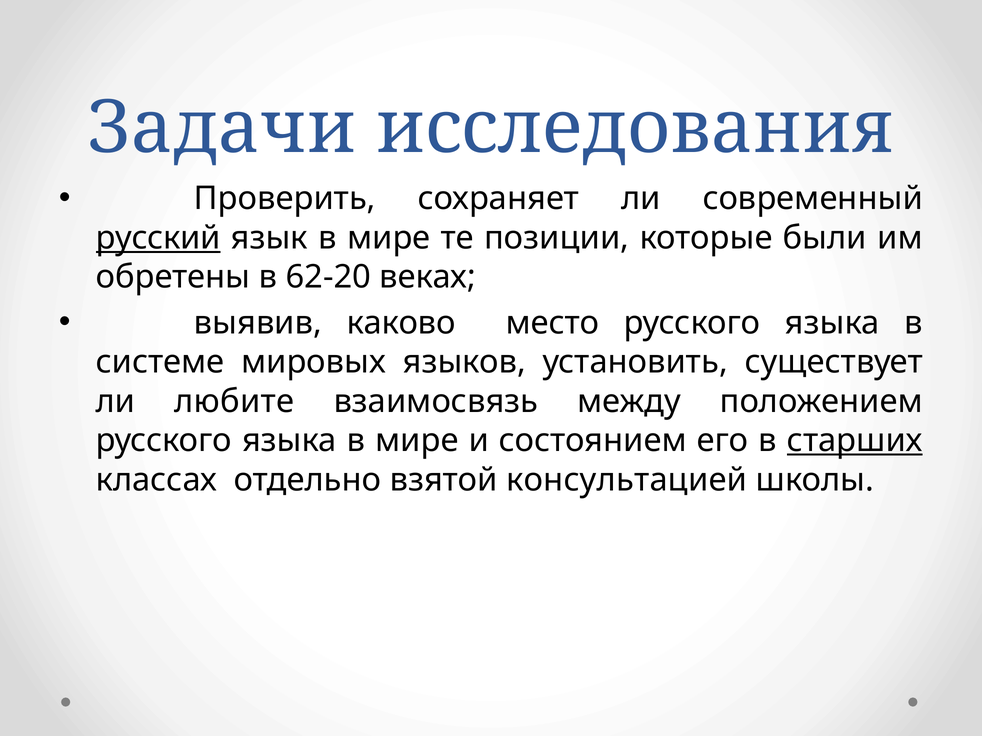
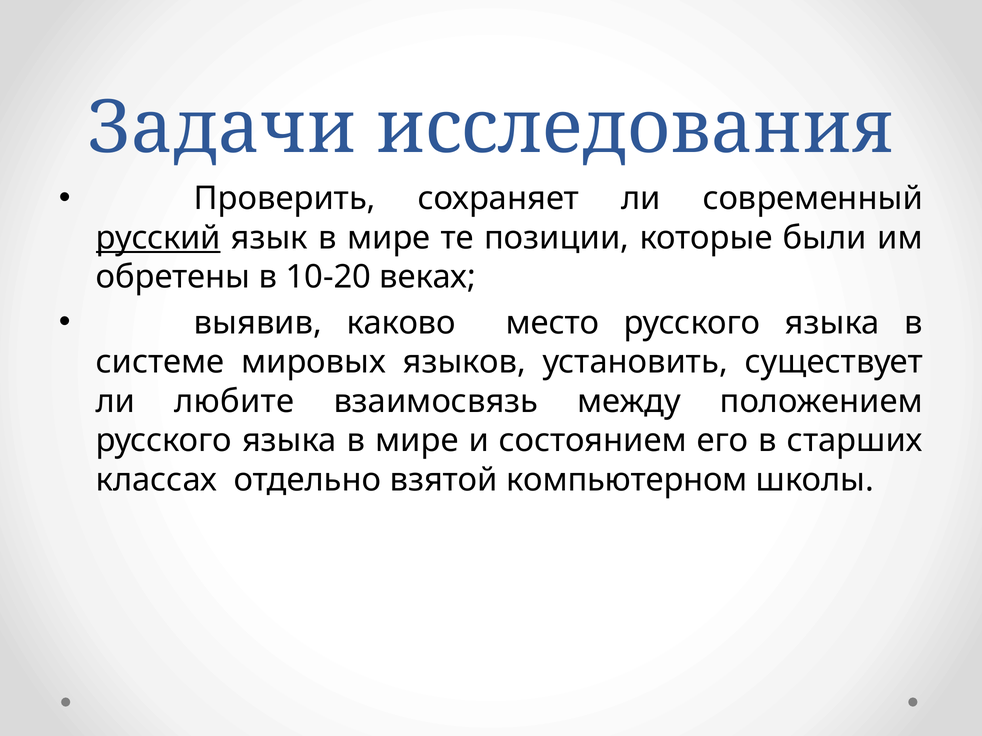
62-20: 62-20 -> 10-20
старших underline: present -> none
консультацией: консультацией -> компьютерном
